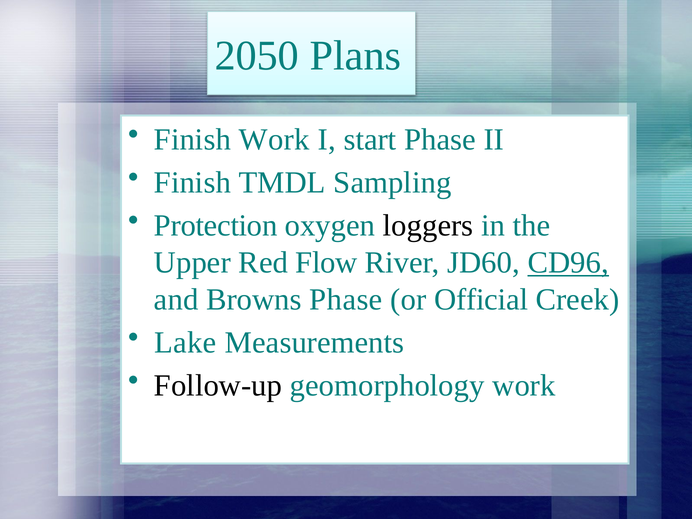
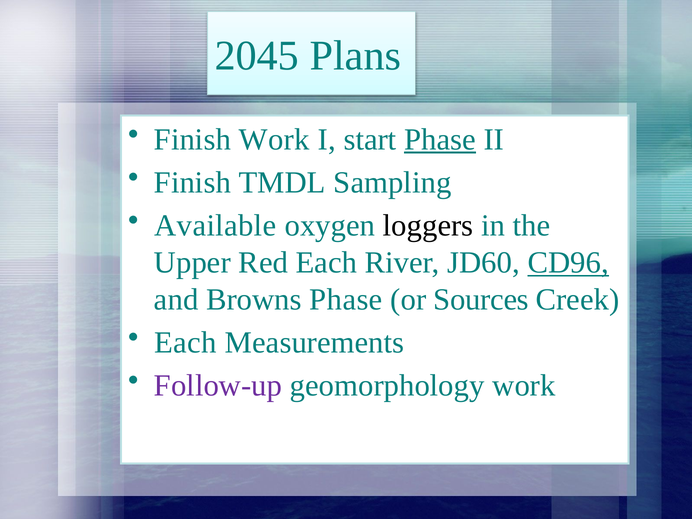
2050: 2050 -> 2045
Phase at (440, 139) underline: none -> present
Protection: Protection -> Available
Red Flow: Flow -> Each
Official: Official -> Sources
Lake at (185, 342): Lake -> Each
Follow-up colour: black -> purple
